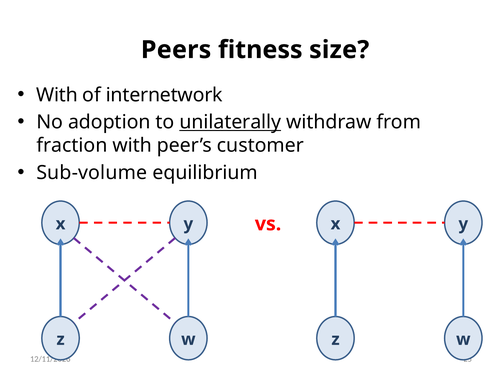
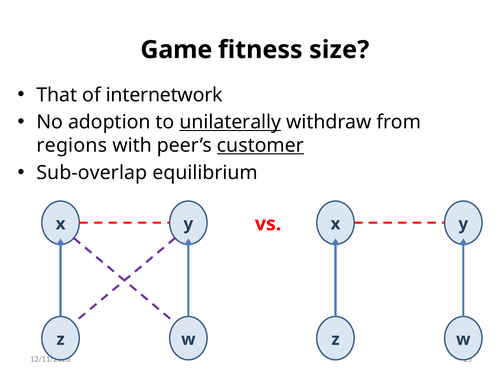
Peers: Peers -> Game
With at (57, 95): With -> That
fraction: fraction -> regions
customer underline: none -> present
Sub-volume: Sub-volume -> Sub-overlap
